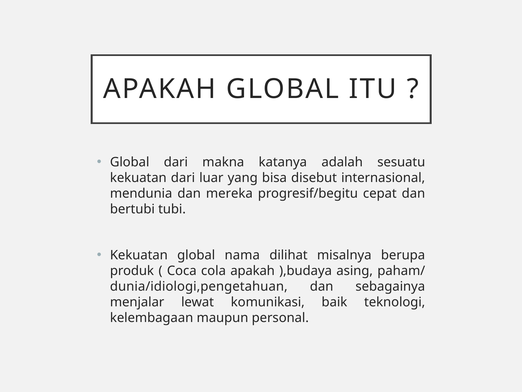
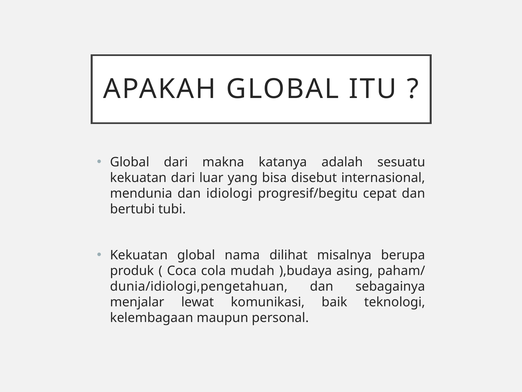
mereka: mereka -> idiologi
cola apakah: apakah -> mudah
